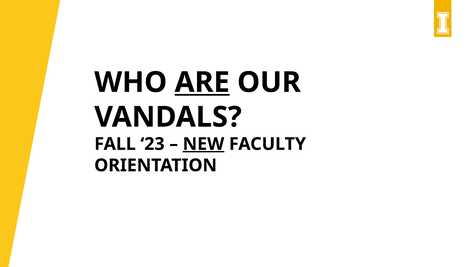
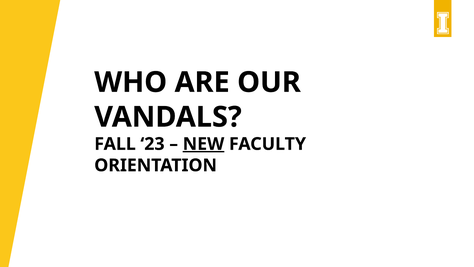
ARE underline: present -> none
